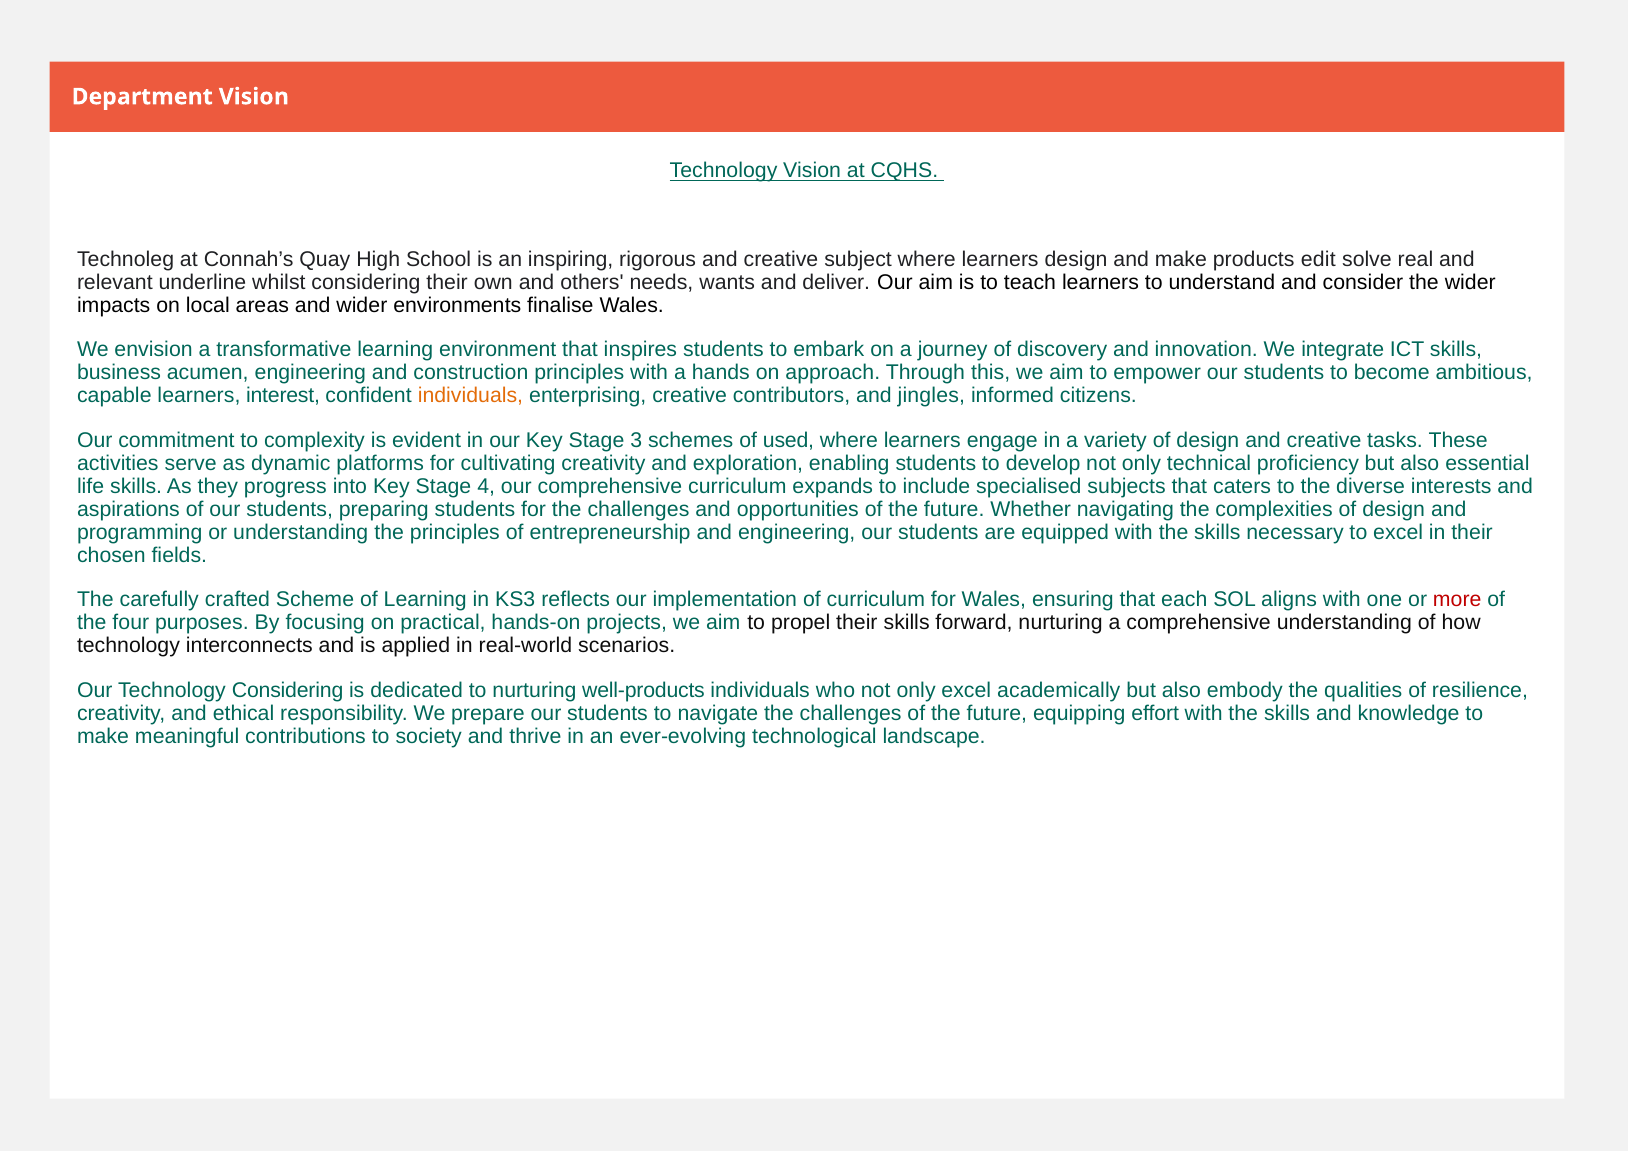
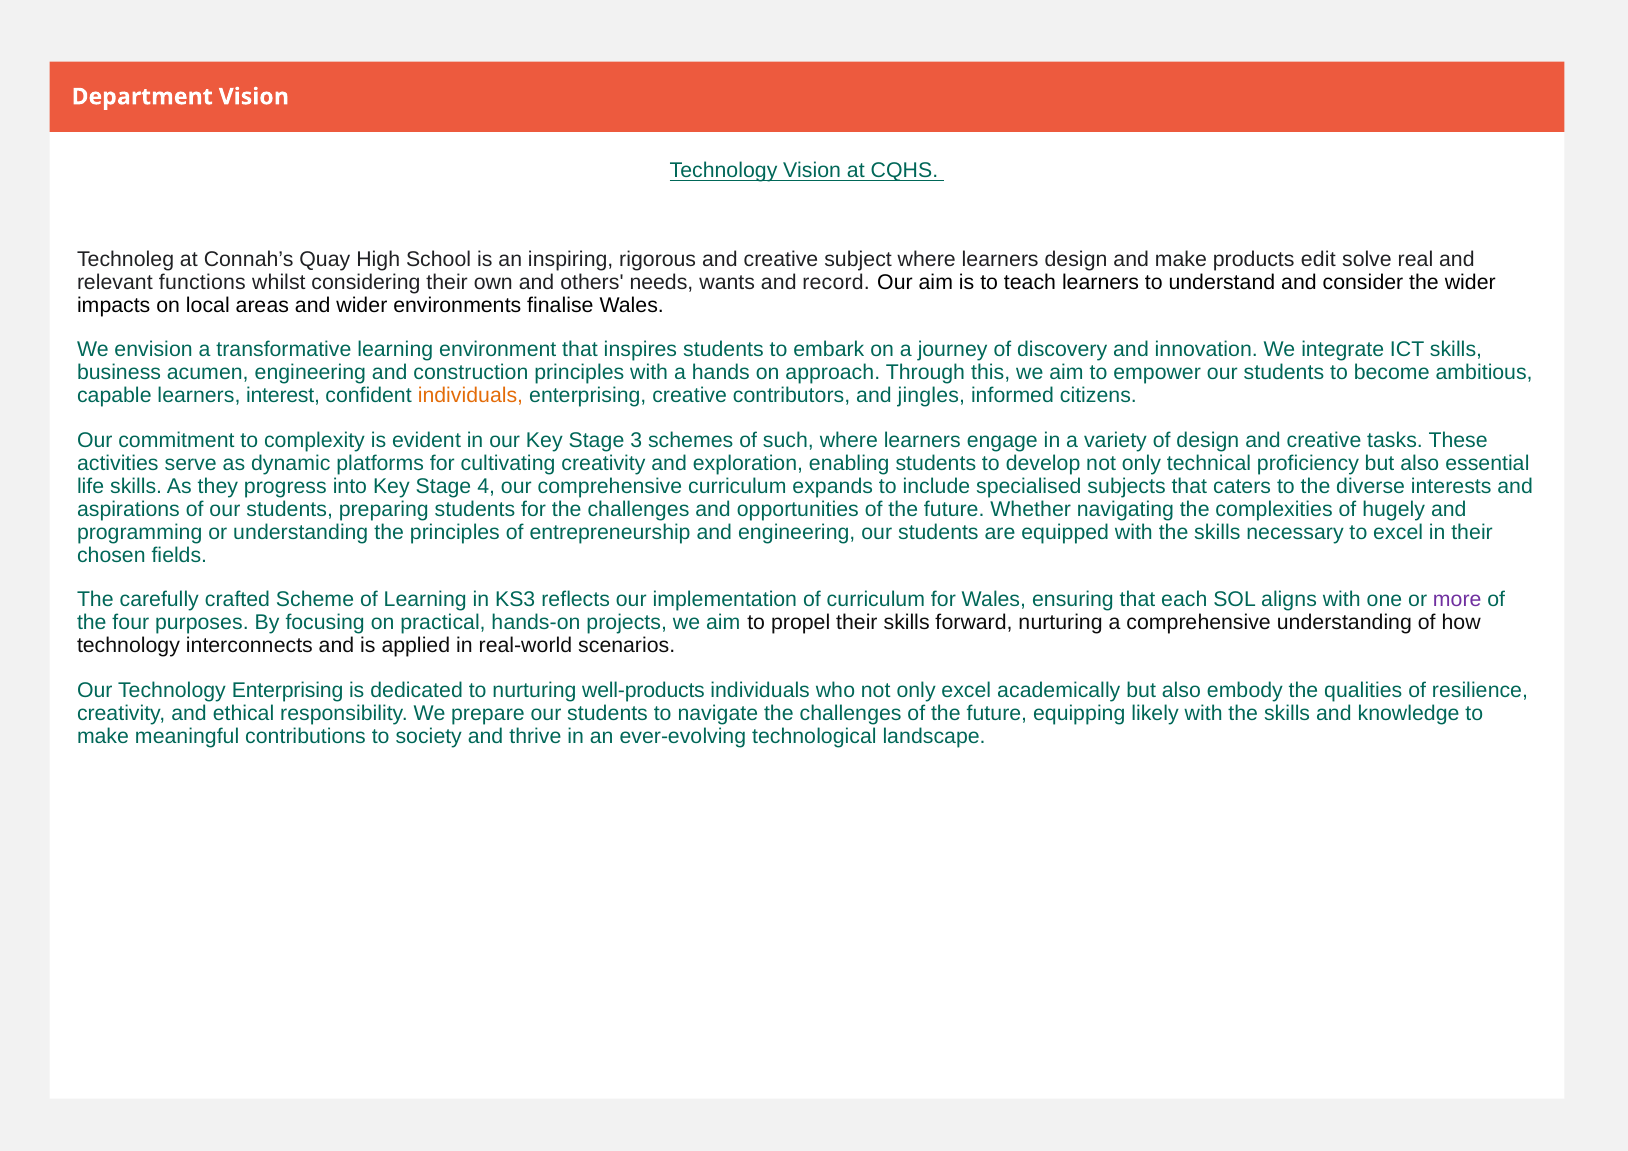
underline: underline -> functions
deliver: deliver -> record
used: used -> such
complexities of design: design -> hugely
more colour: red -> purple
Technology Considering: Considering -> Enterprising
effort: effort -> likely
